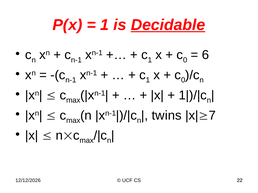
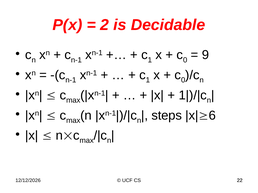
1 at (105, 25): 1 -> 2
Decidable underline: present -> none
6: 6 -> 9
twins: twins -> steps
7: 7 -> 6
